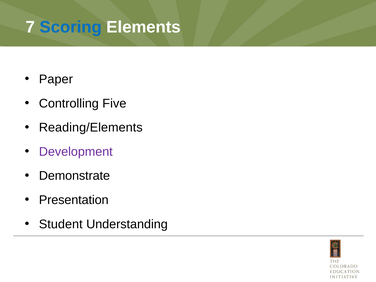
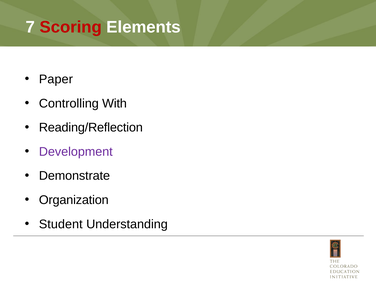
Scoring colour: blue -> red
Five: Five -> With
Reading/Elements: Reading/Elements -> Reading/Reflection
Presentation: Presentation -> Organization
